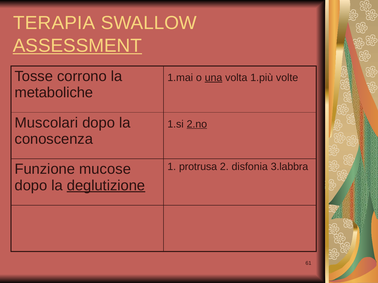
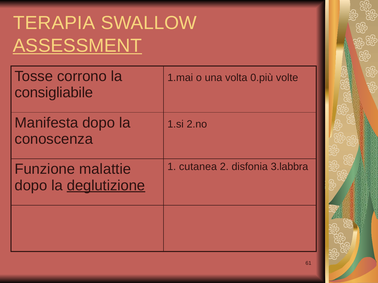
una underline: present -> none
1.più: 1.più -> 0.più
metaboliche: metaboliche -> consigliabile
Muscolari: Muscolari -> Manifesta
2.no underline: present -> none
protrusa: protrusa -> cutanea
mucose: mucose -> malattie
